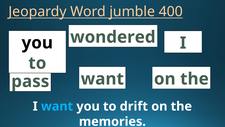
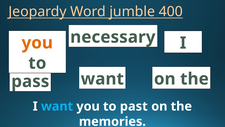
wondered: wondered -> necessary
you at (37, 43) colour: black -> orange
drift: drift -> past
